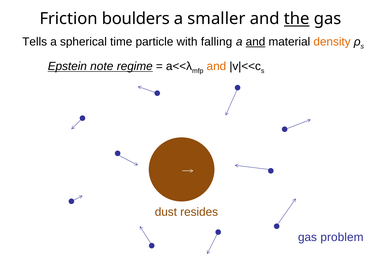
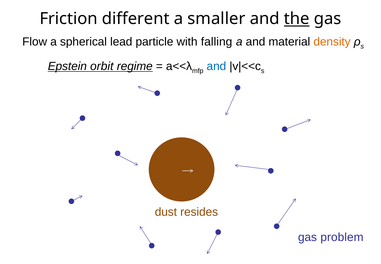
boulders: boulders -> different
Tells: Tells -> Flow
time: time -> lead
and at (256, 42) underline: present -> none
note: note -> orbit
and at (216, 66) colour: orange -> blue
